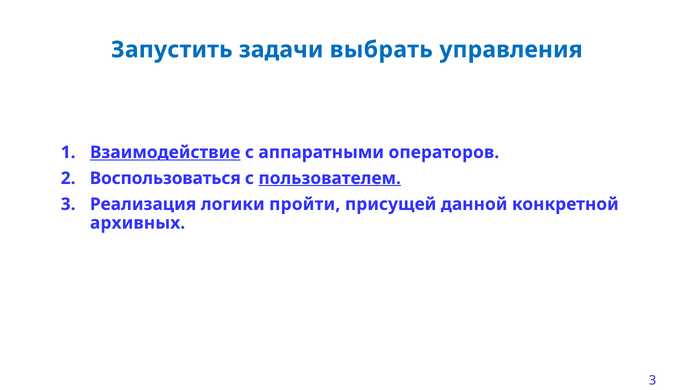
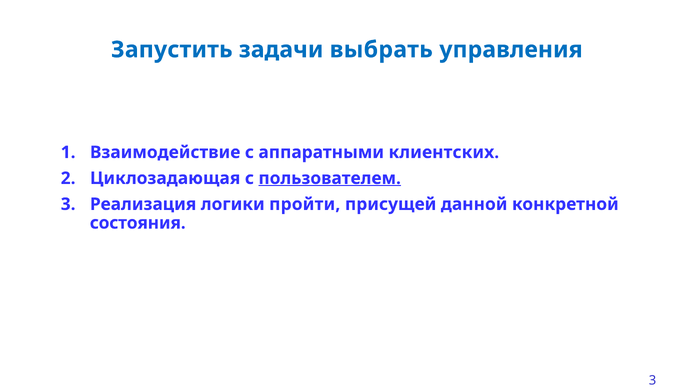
Взаимодействие underline: present -> none
операторов: операторов -> клиентских
Воспользоваться: Воспользоваться -> Циклозадающая
архивных: архивных -> состояния
